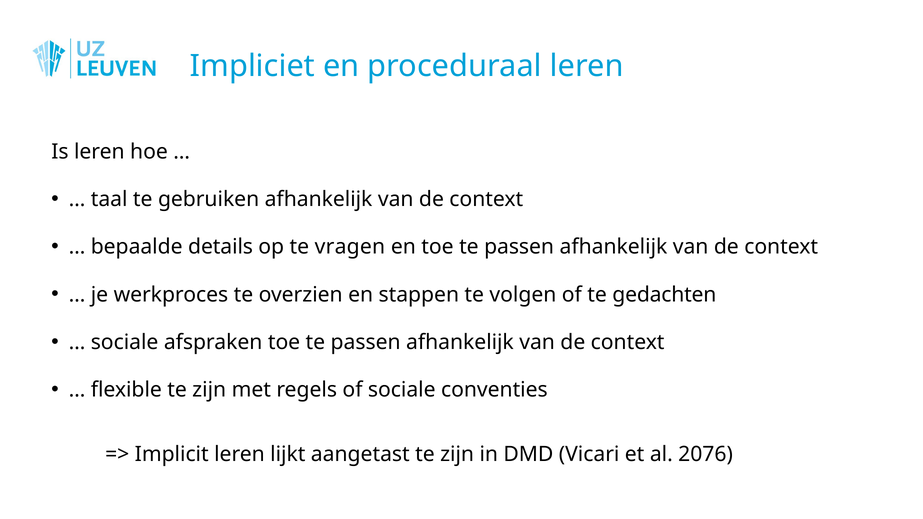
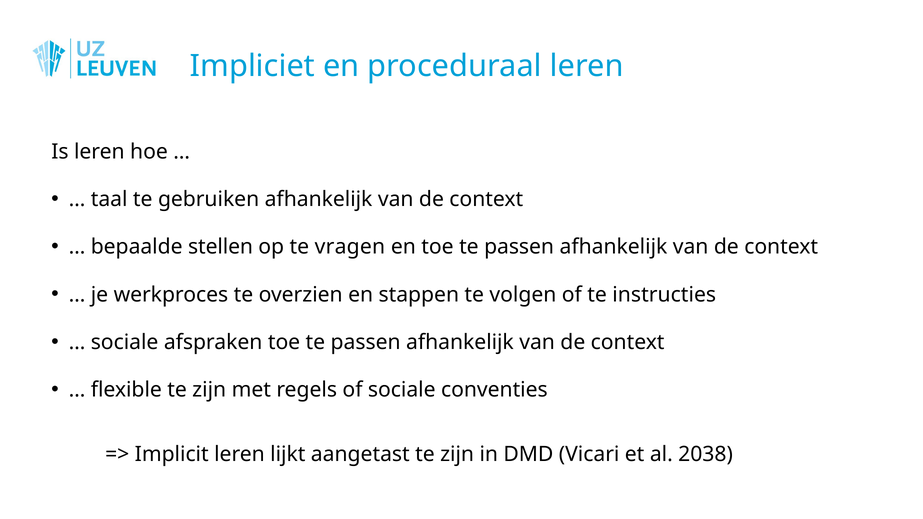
details: details -> stellen
gedachten: gedachten -> instructies
2076: 2076 -> 2038
